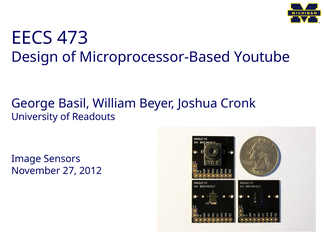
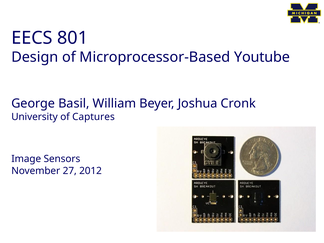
473: 473 -> 801
Readouts: Readouts -> Captures
